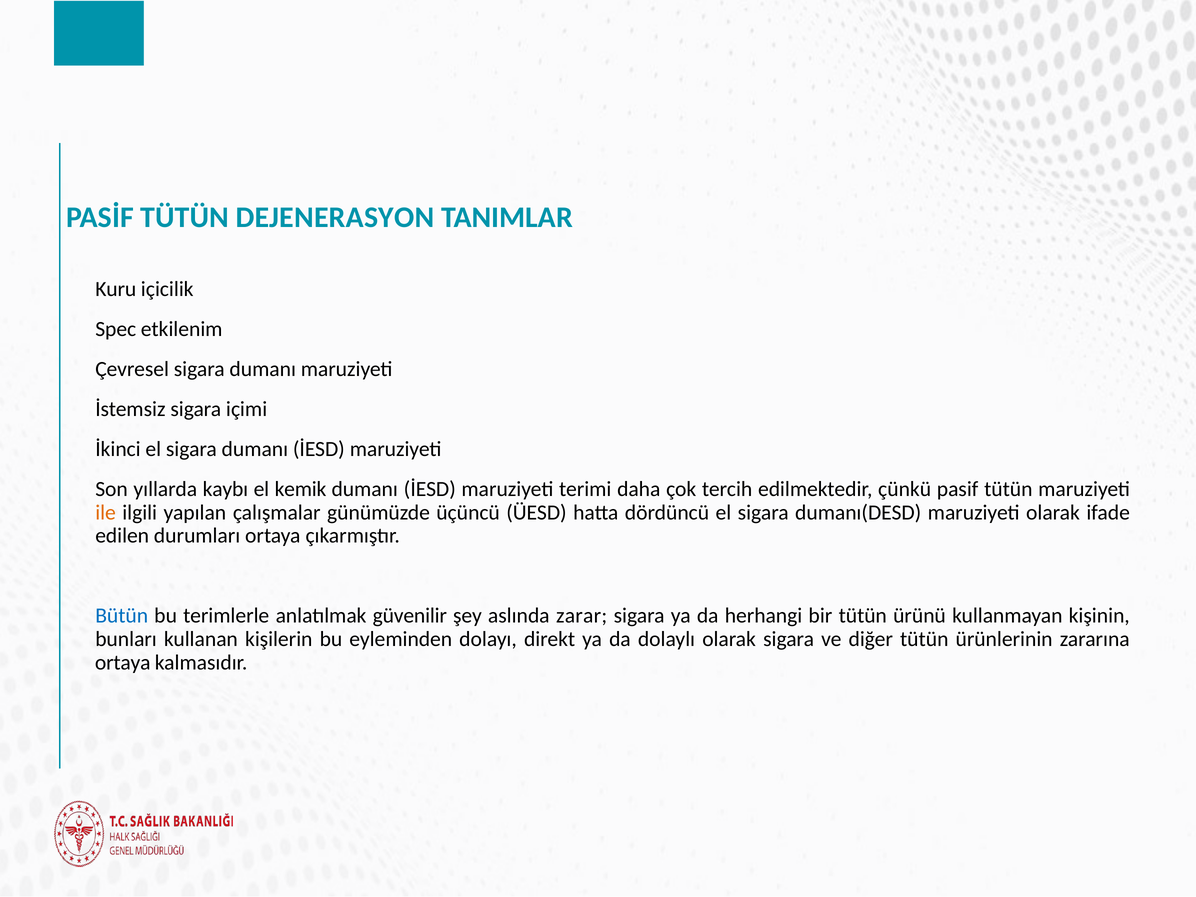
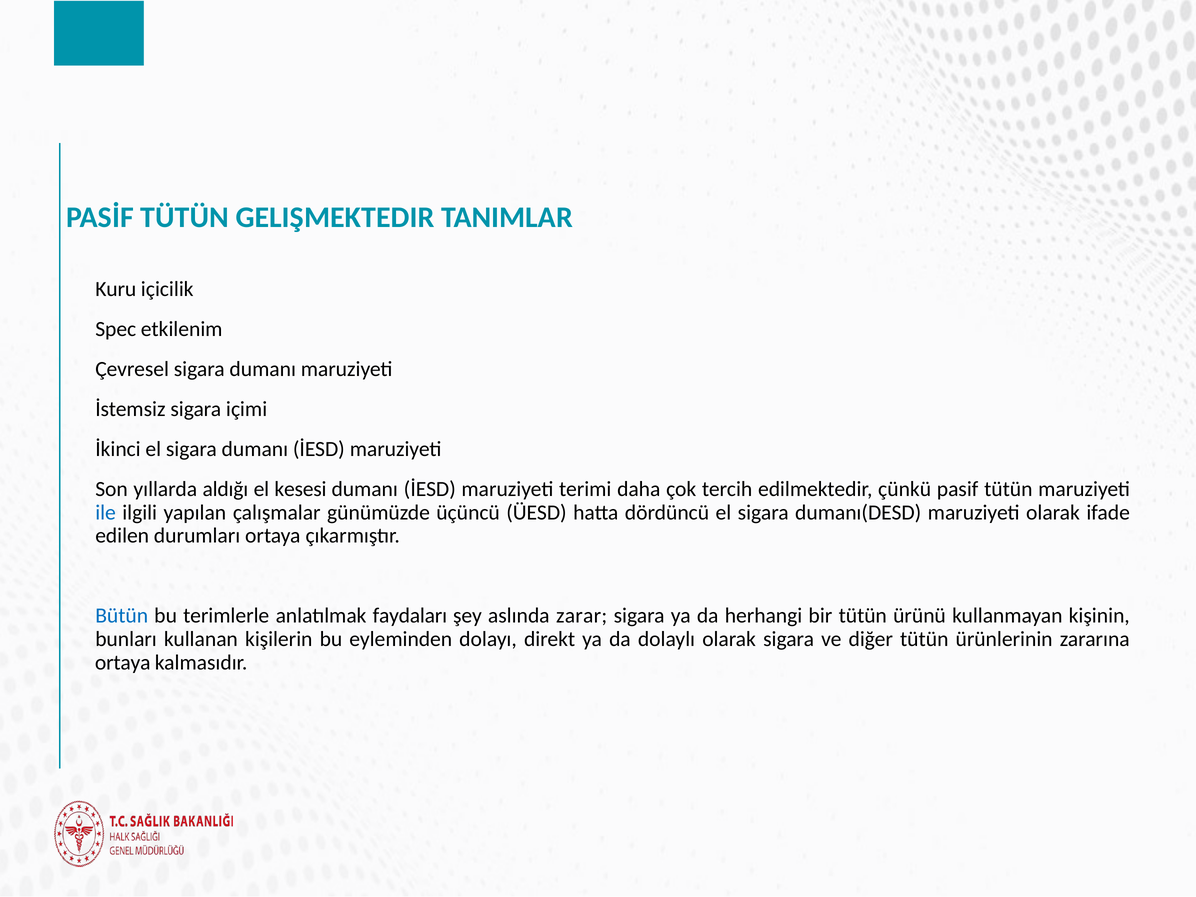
DEJENERASYON: DEJENERASYON -> GELIŞMEKTEDIR
kaybı: kaybı -> aldığı
kemik: kemik -> kesesi
ile colour: orange -> blue
güvenilir: güvenilir -> faydaları
